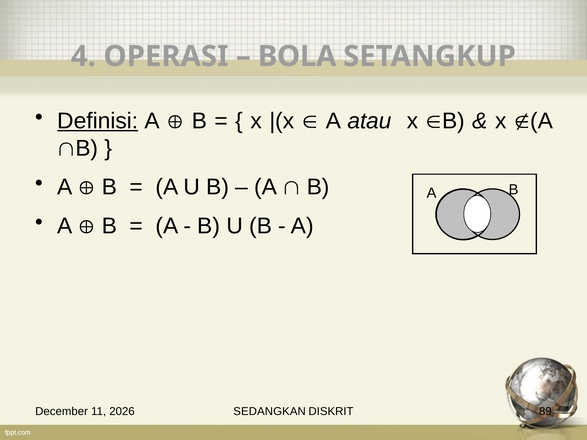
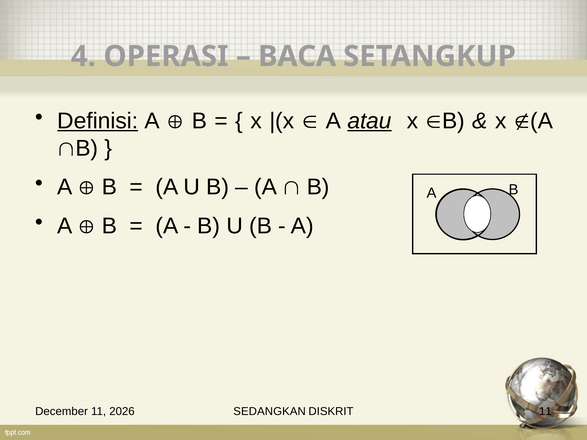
BOLA: BOLA -> BACA
atau underline: none -> present
DISKRIT 89: 89 -> 11
